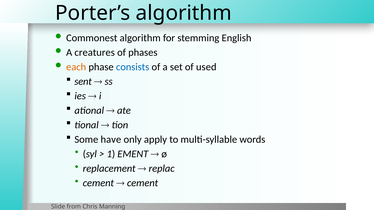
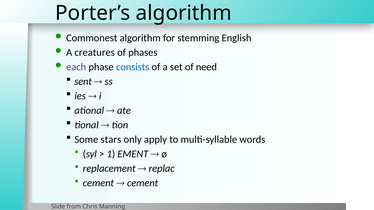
each colour: orange -> purple
used: used -> need
have: have -> stars
